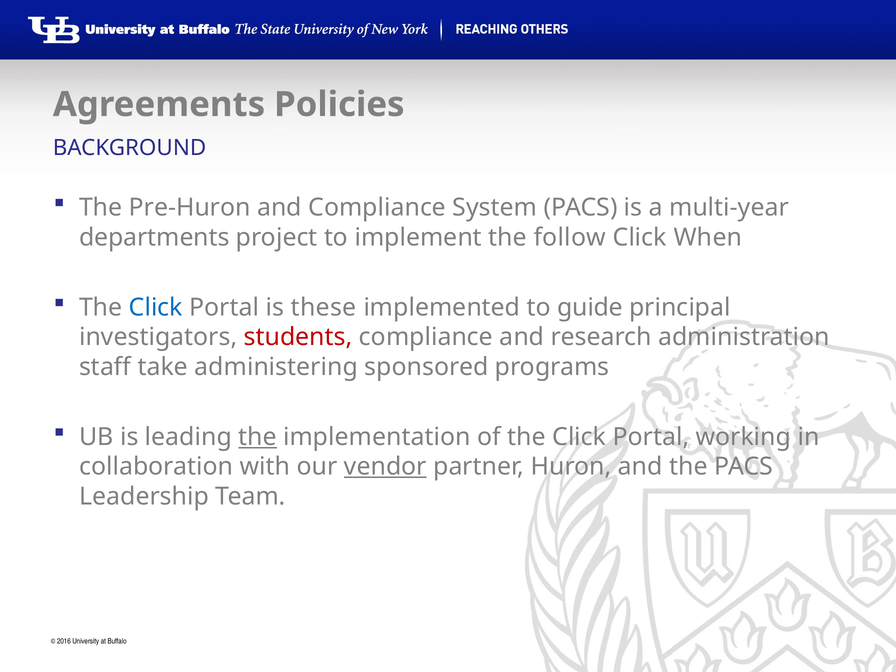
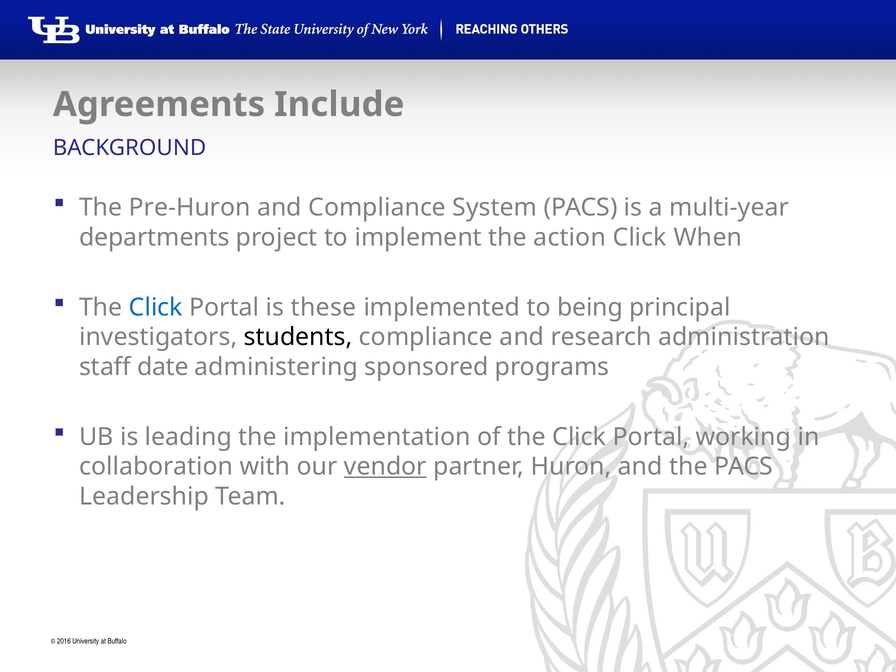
Policies: Policies -> Include
follow: follow -> action
guide: guide -> being
students colour: red -> black
take: take -> date
the at (258, 437) underline: present -> none
